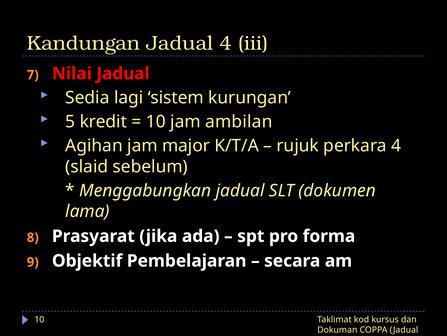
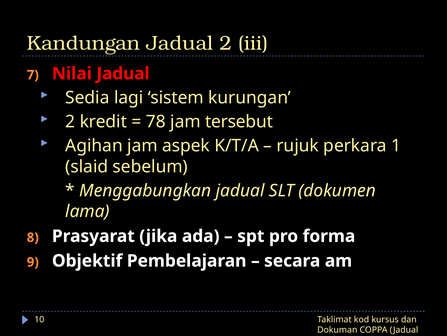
Jadual 4: 4 -> 2
5 at (70, 121): 5 -> 2
10 at (156, 121): 10 -> 78
ambilan: ambilan -> tersebut
major: major -> aspek
perkara 4: 4 -> 1
